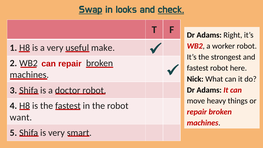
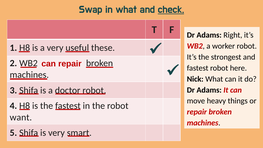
Swap underline: present -> none
in looks: looks -> what
make: make -> these
